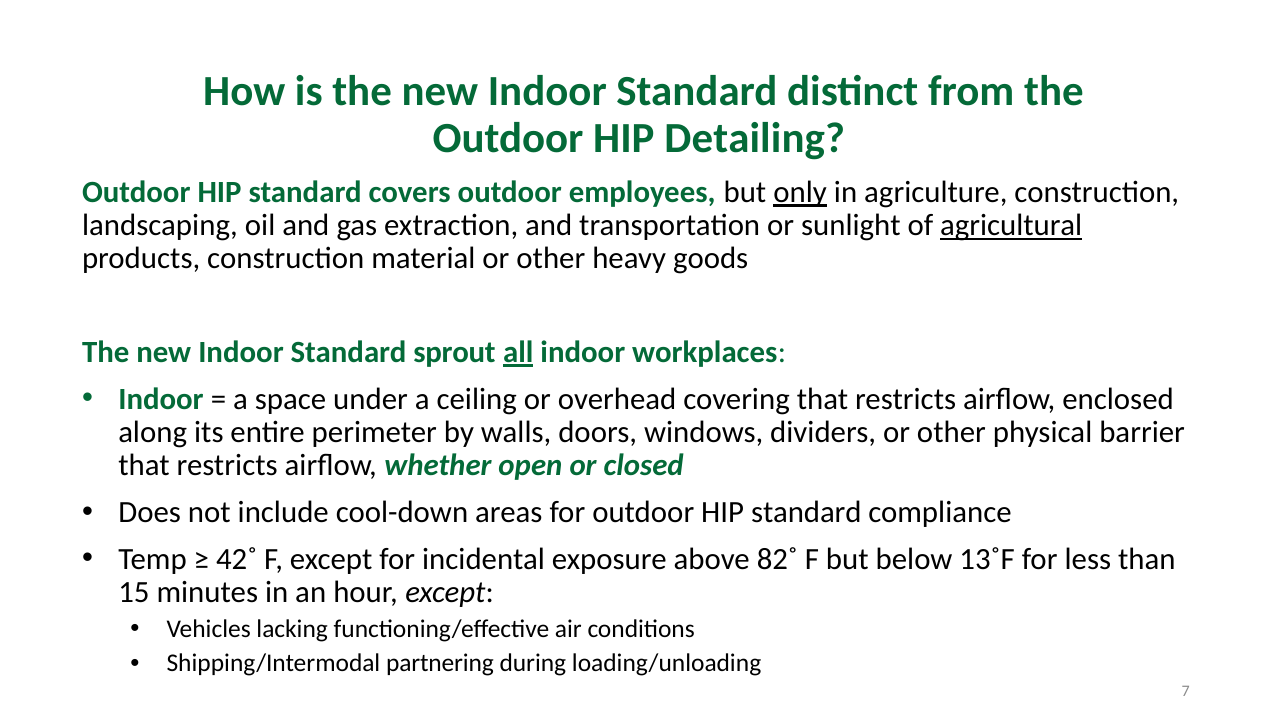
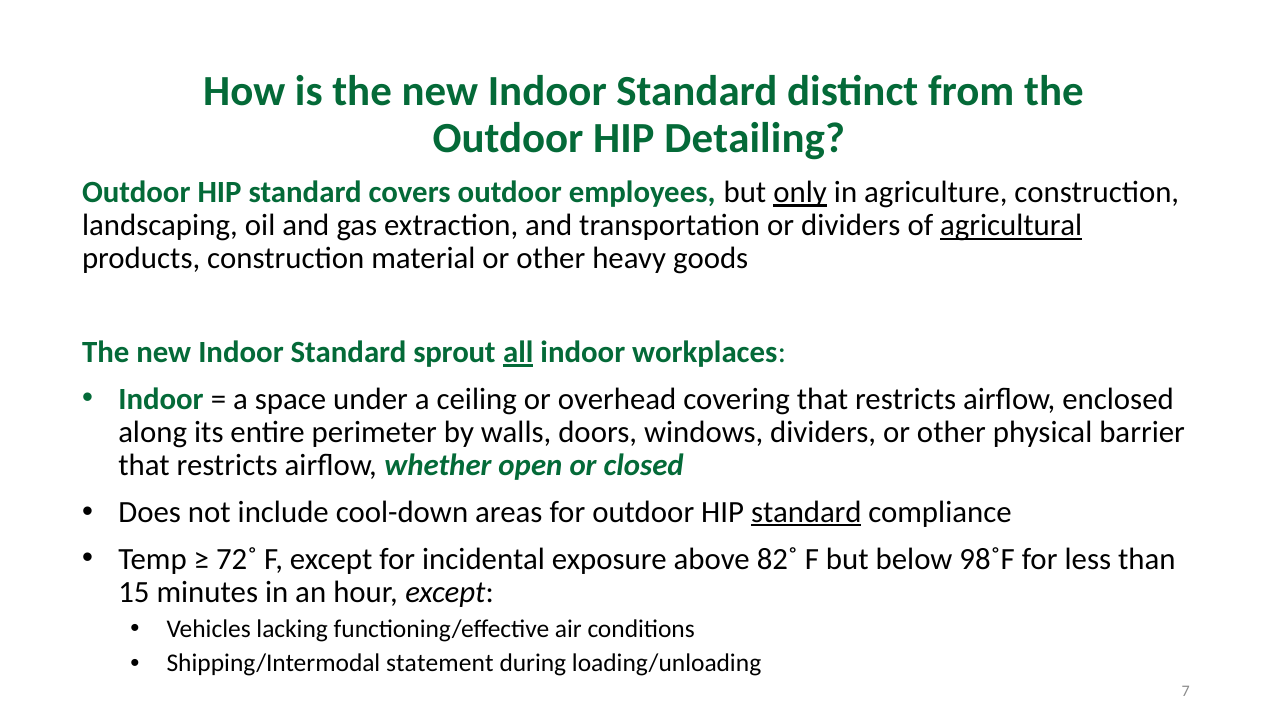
or sunlight: sunlight -> dividers
standard at (806, 512) underline: none -> present
42˚: 42˚ -> 72˚
13˚F: 13˚F -> 98˚F
partnering: partnering -> statement
